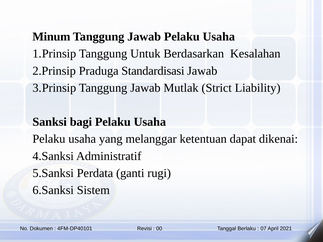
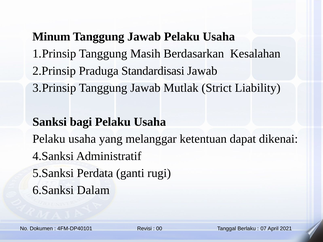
Untuk: Untuk -> Masih
Sistem: Sistem -> Dalam
